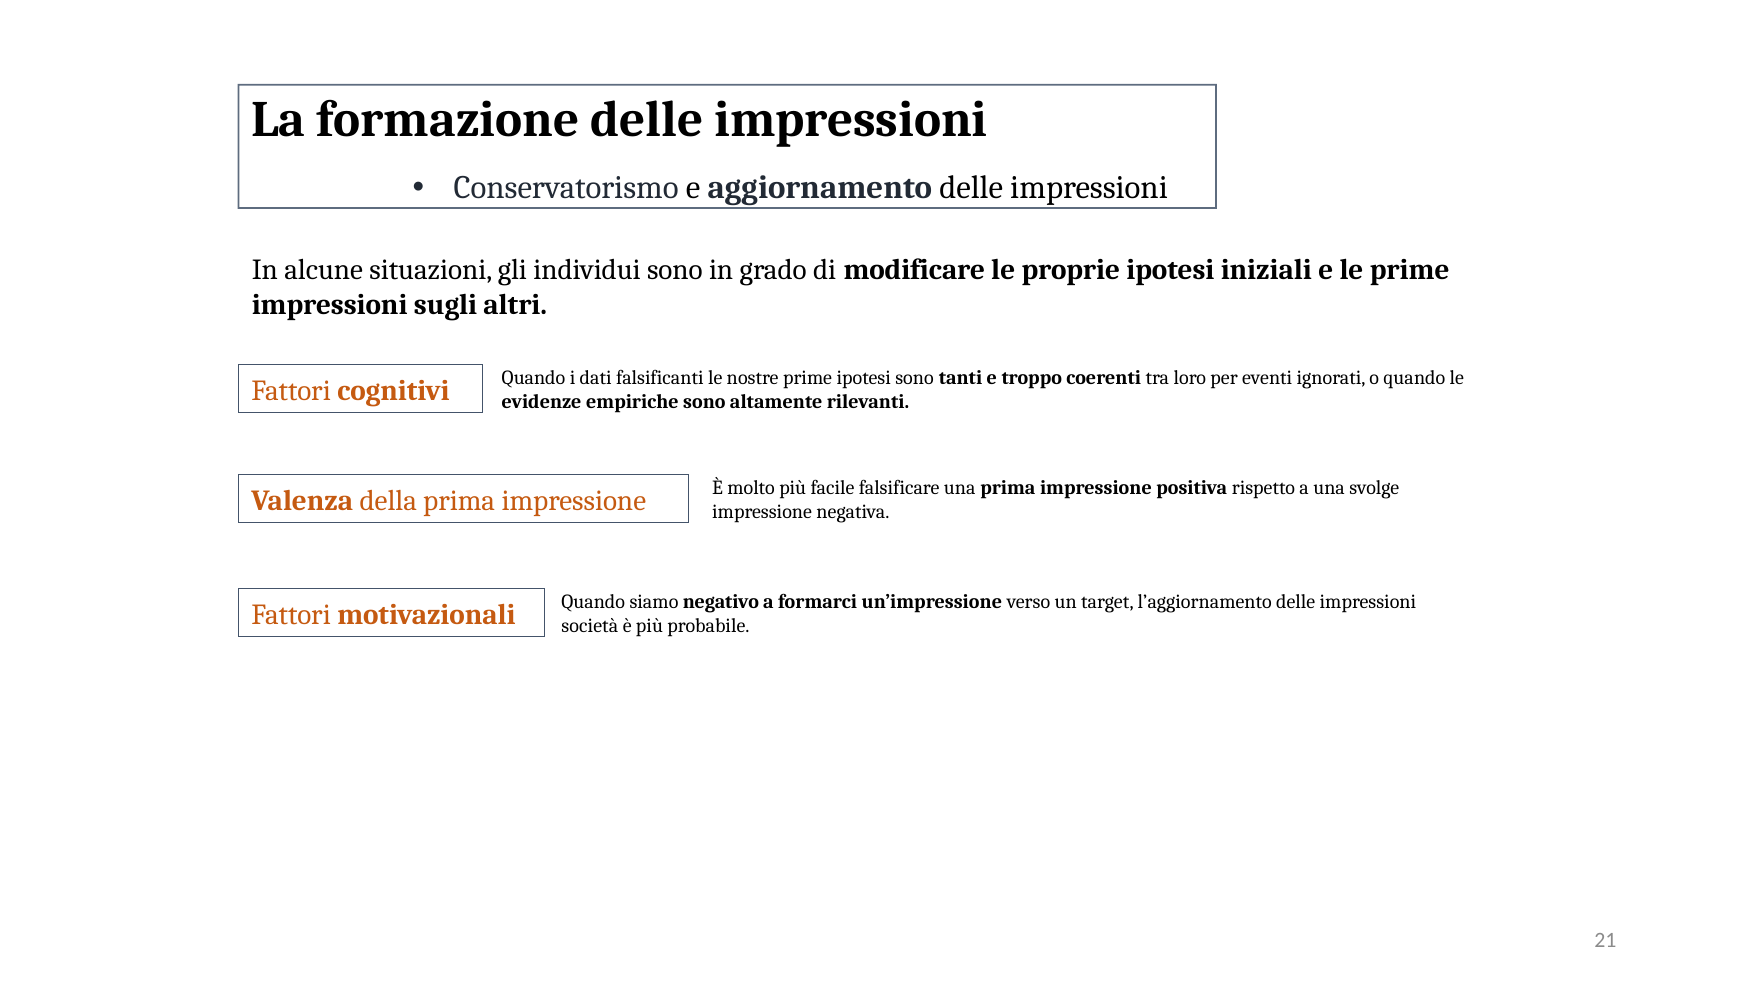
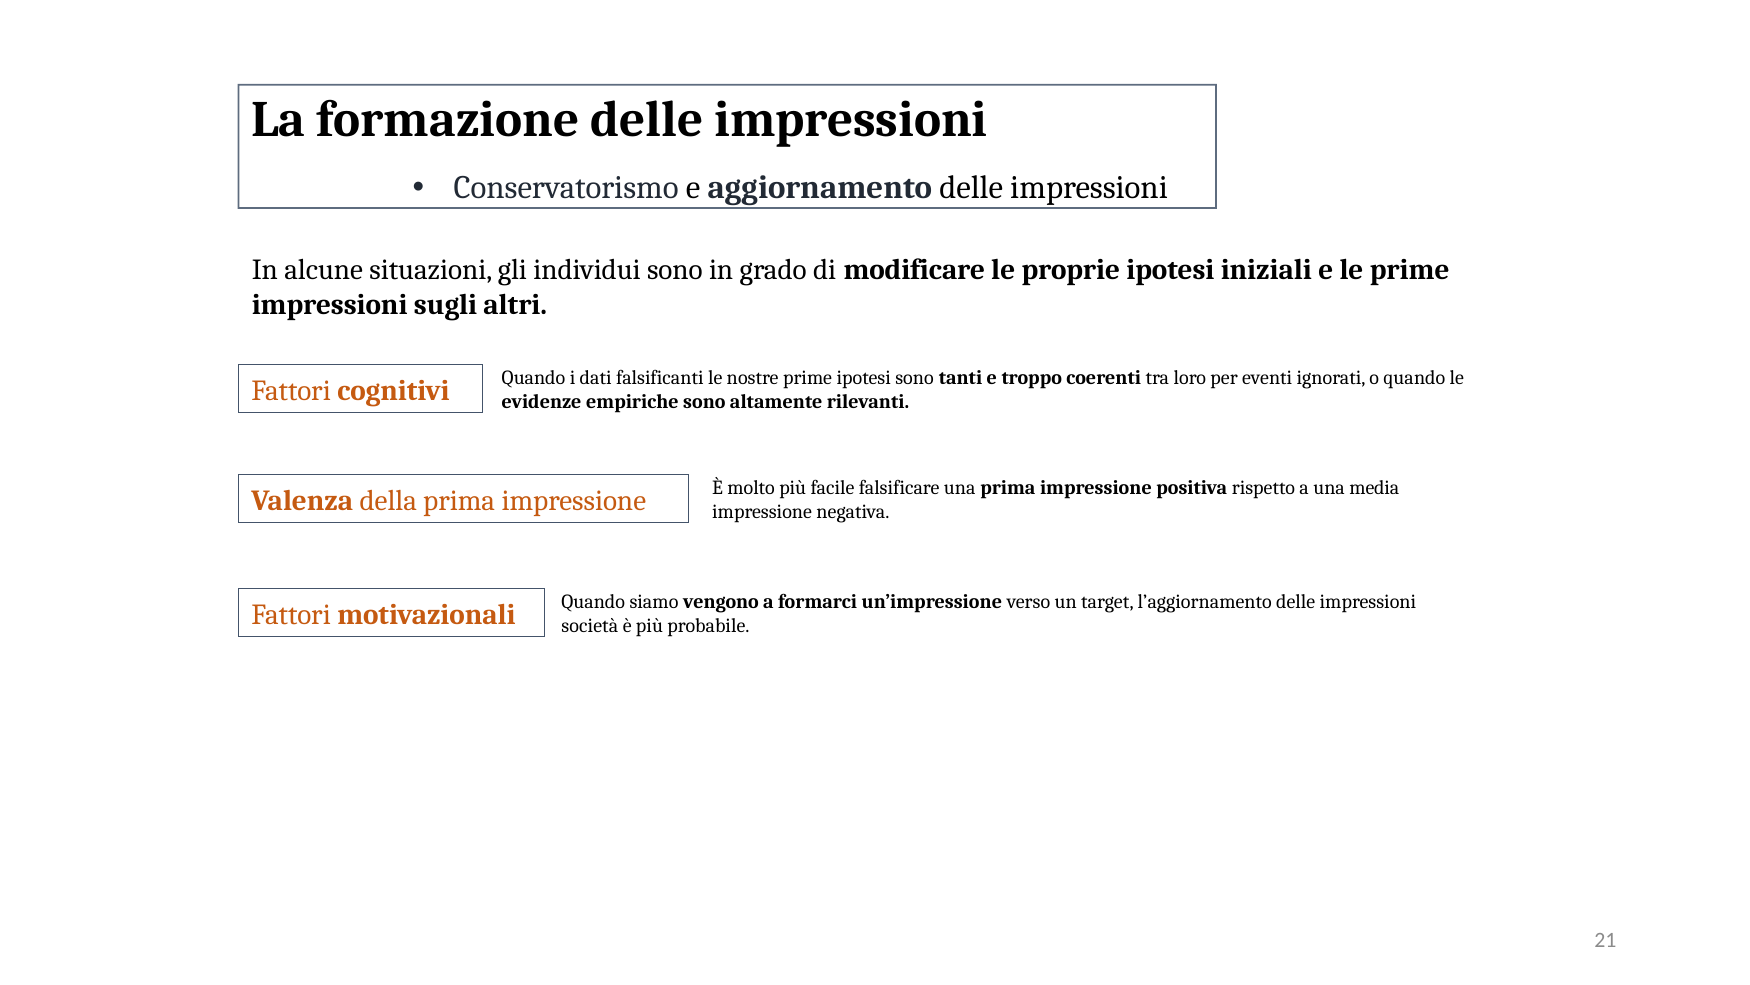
svolge: svolge -> media
negativo: negativo -> vengono
